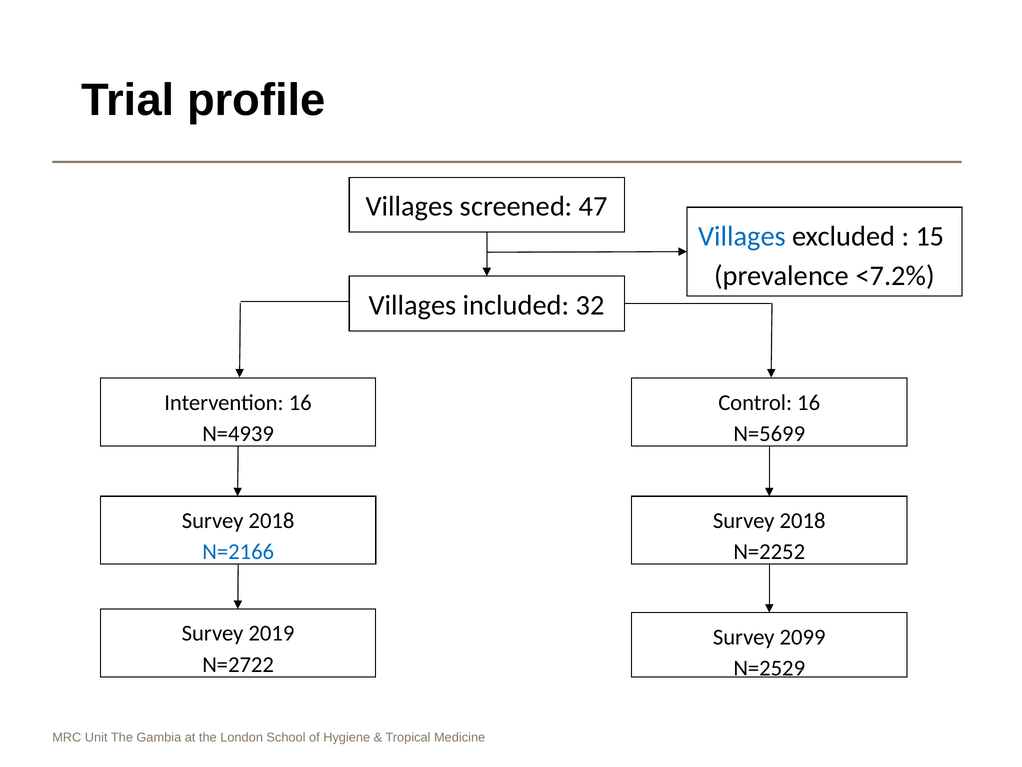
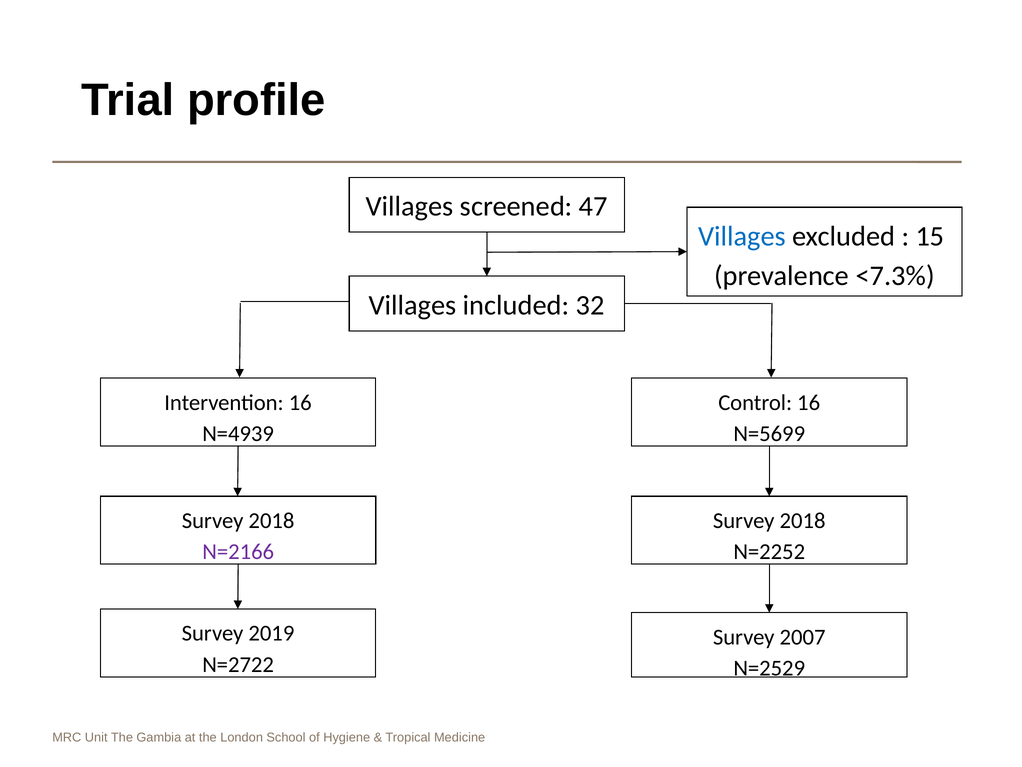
<7.2%: <7.2% -> <7.3%
N=2166 colour: blue -> purple
2099: 2099 -> 2007
